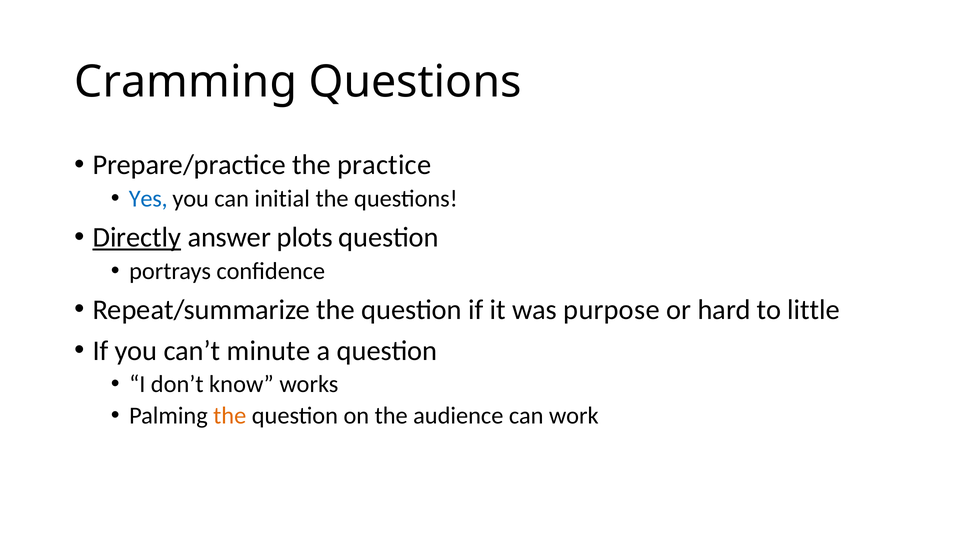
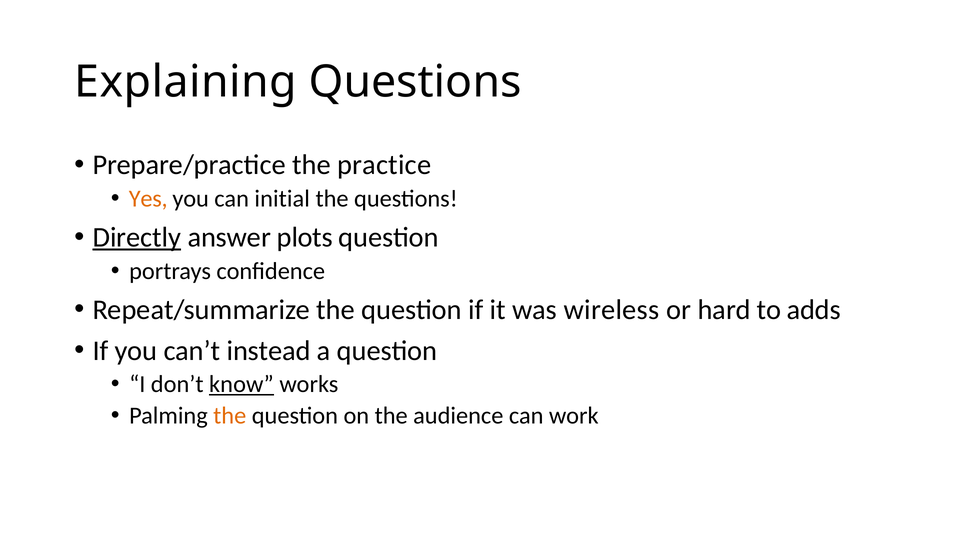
Cramming: Cramming -> Explaining
Yes colour: blue -> orange
purpose: purpose -> wireless
little: little -> adds
minute: minute -> instead
know underline: none -> present
